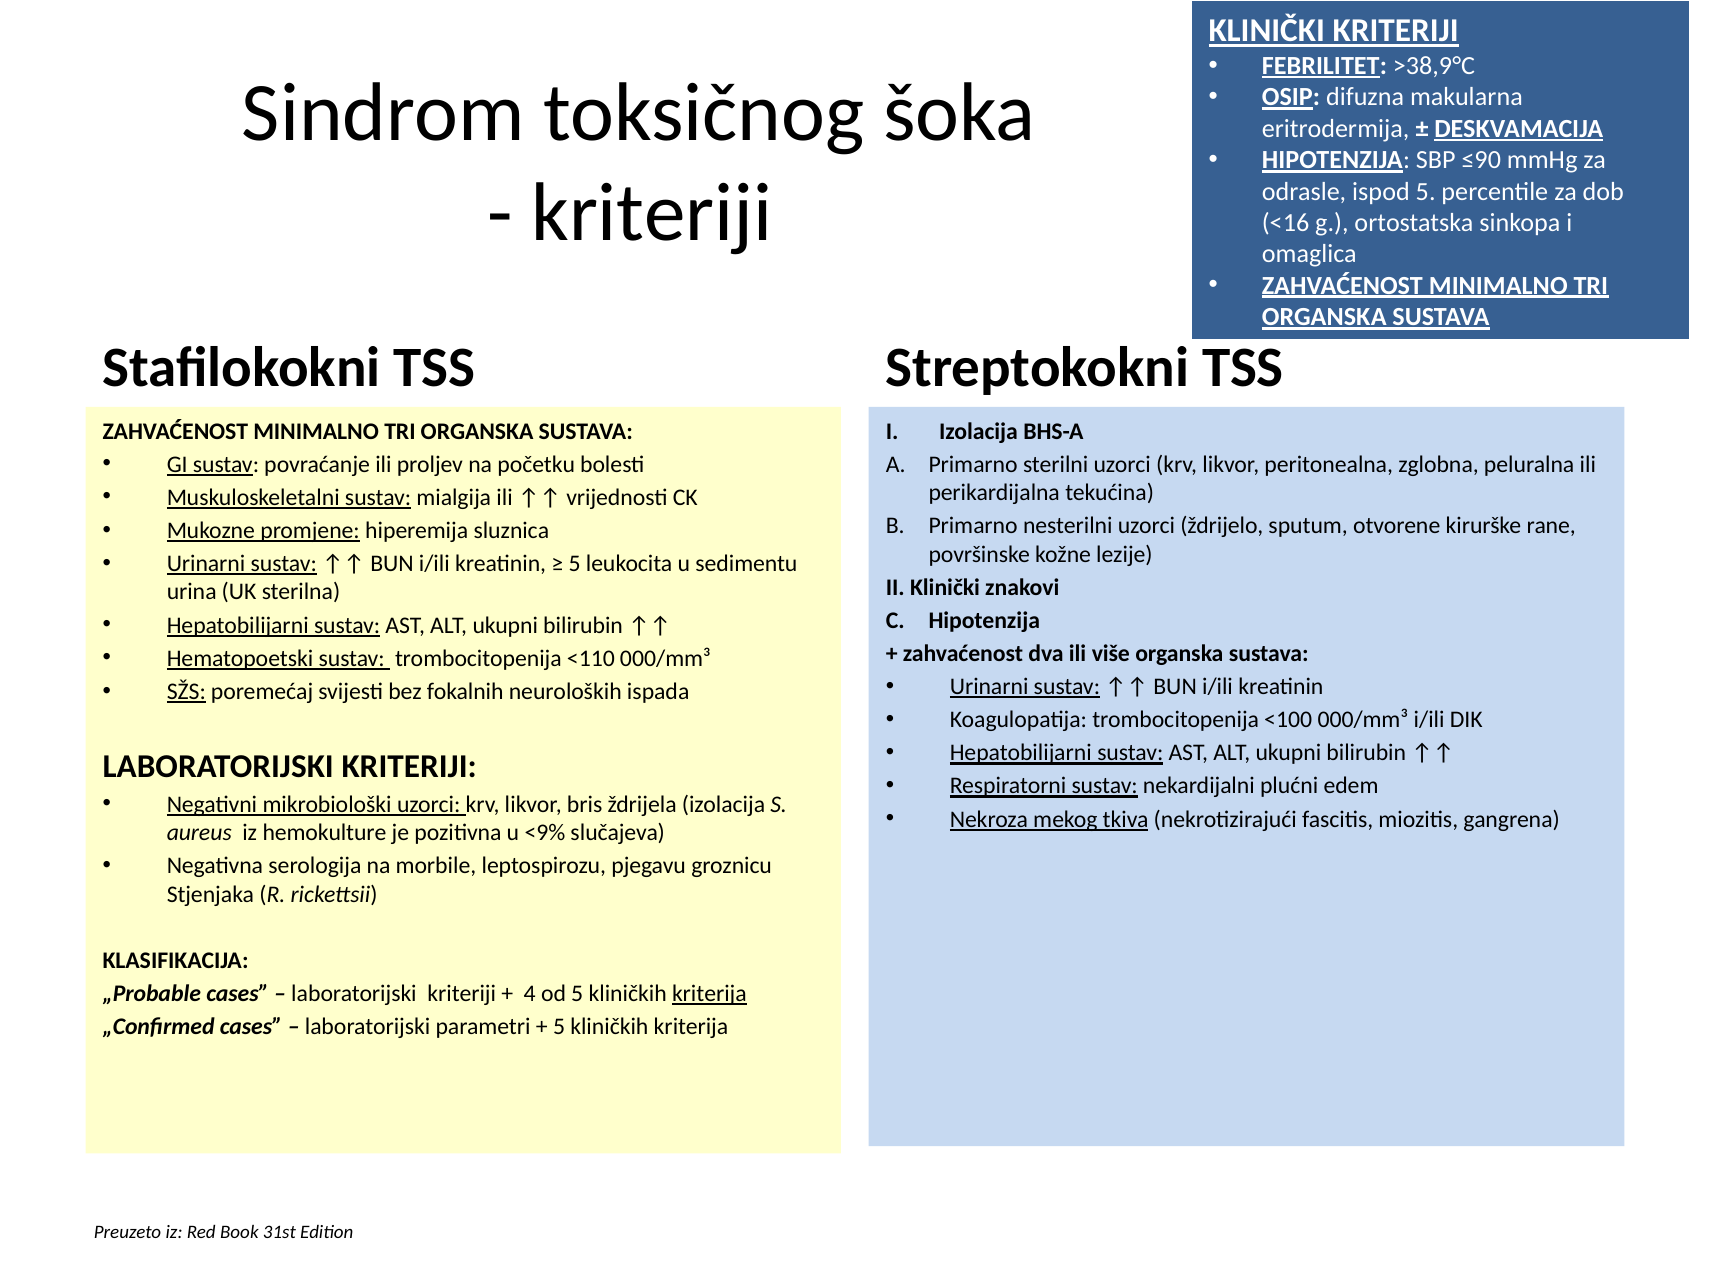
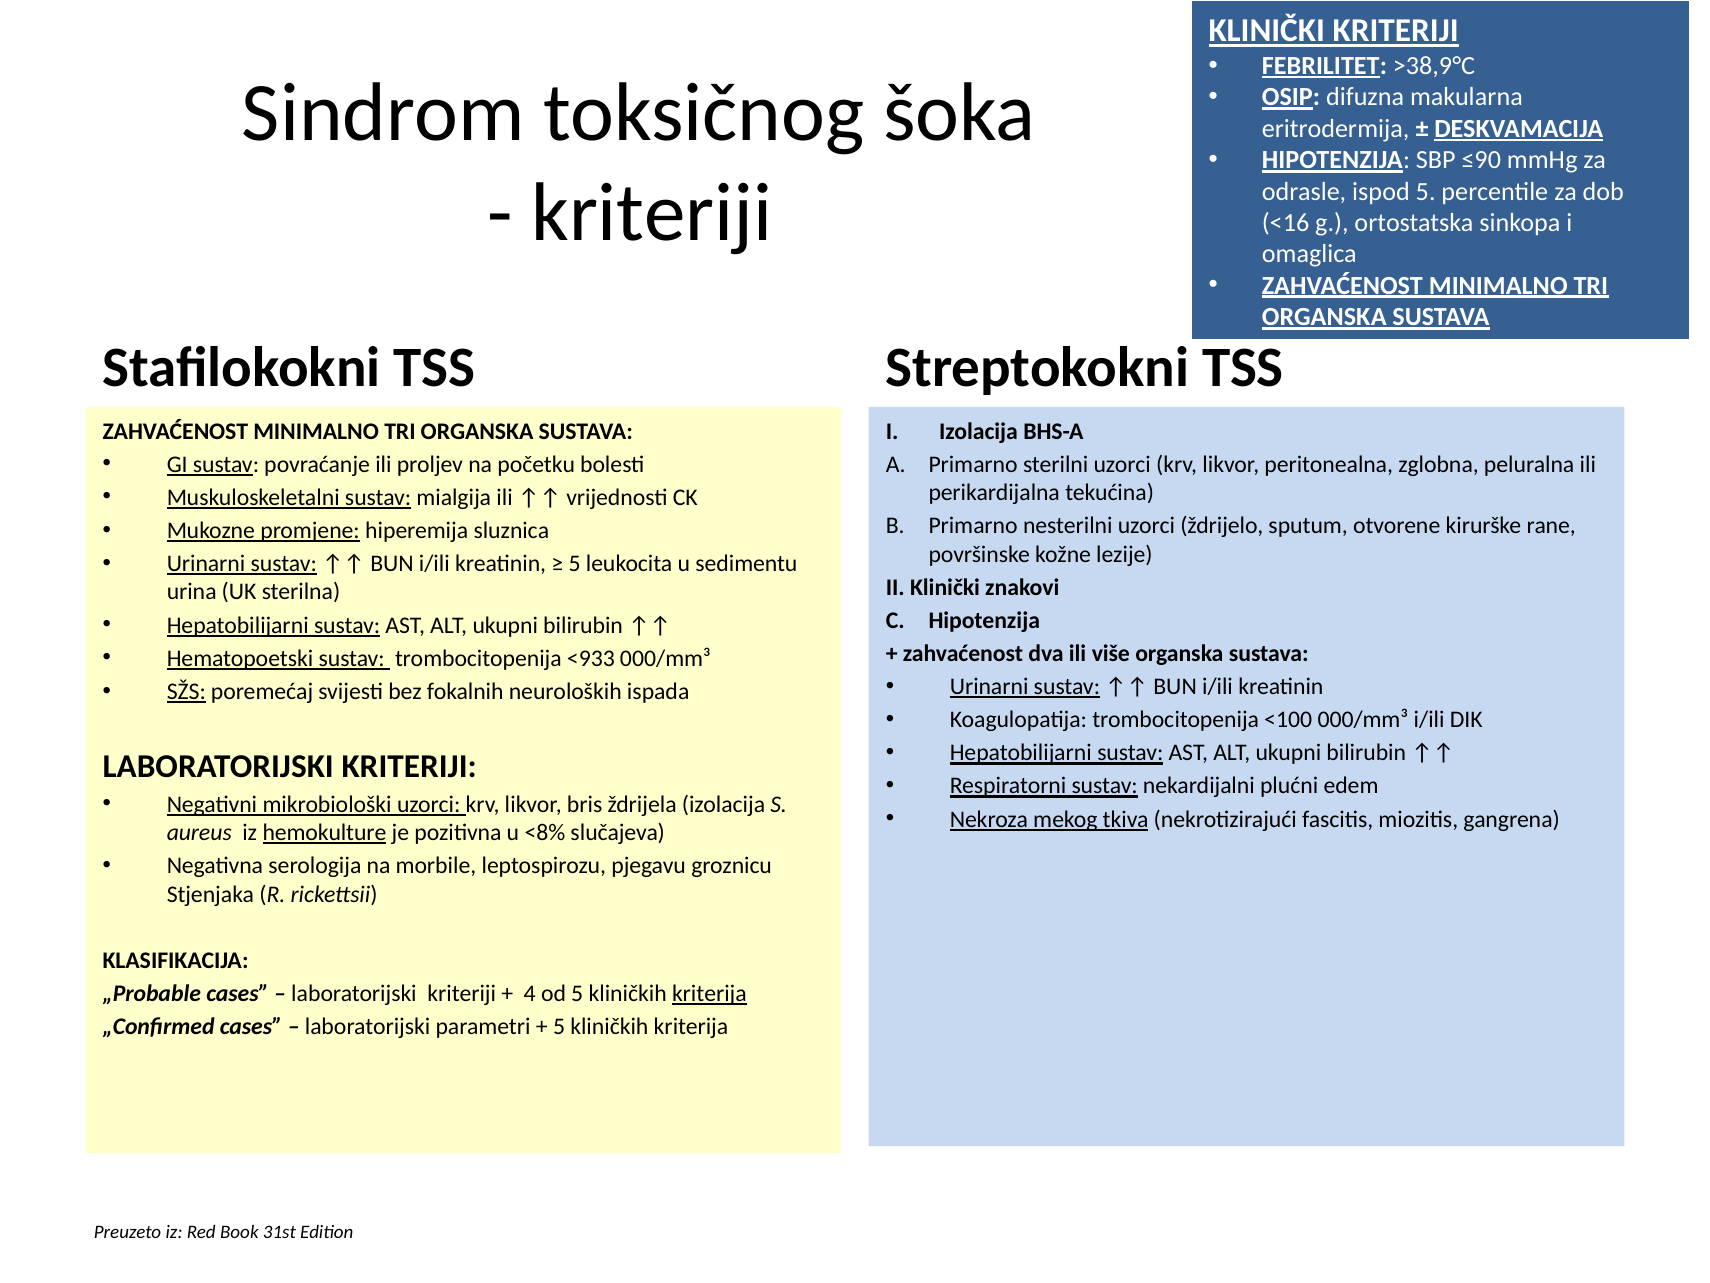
<110: <110 -> <933
hemokulture underline: none -> present
<9%: <9% -> <8%
